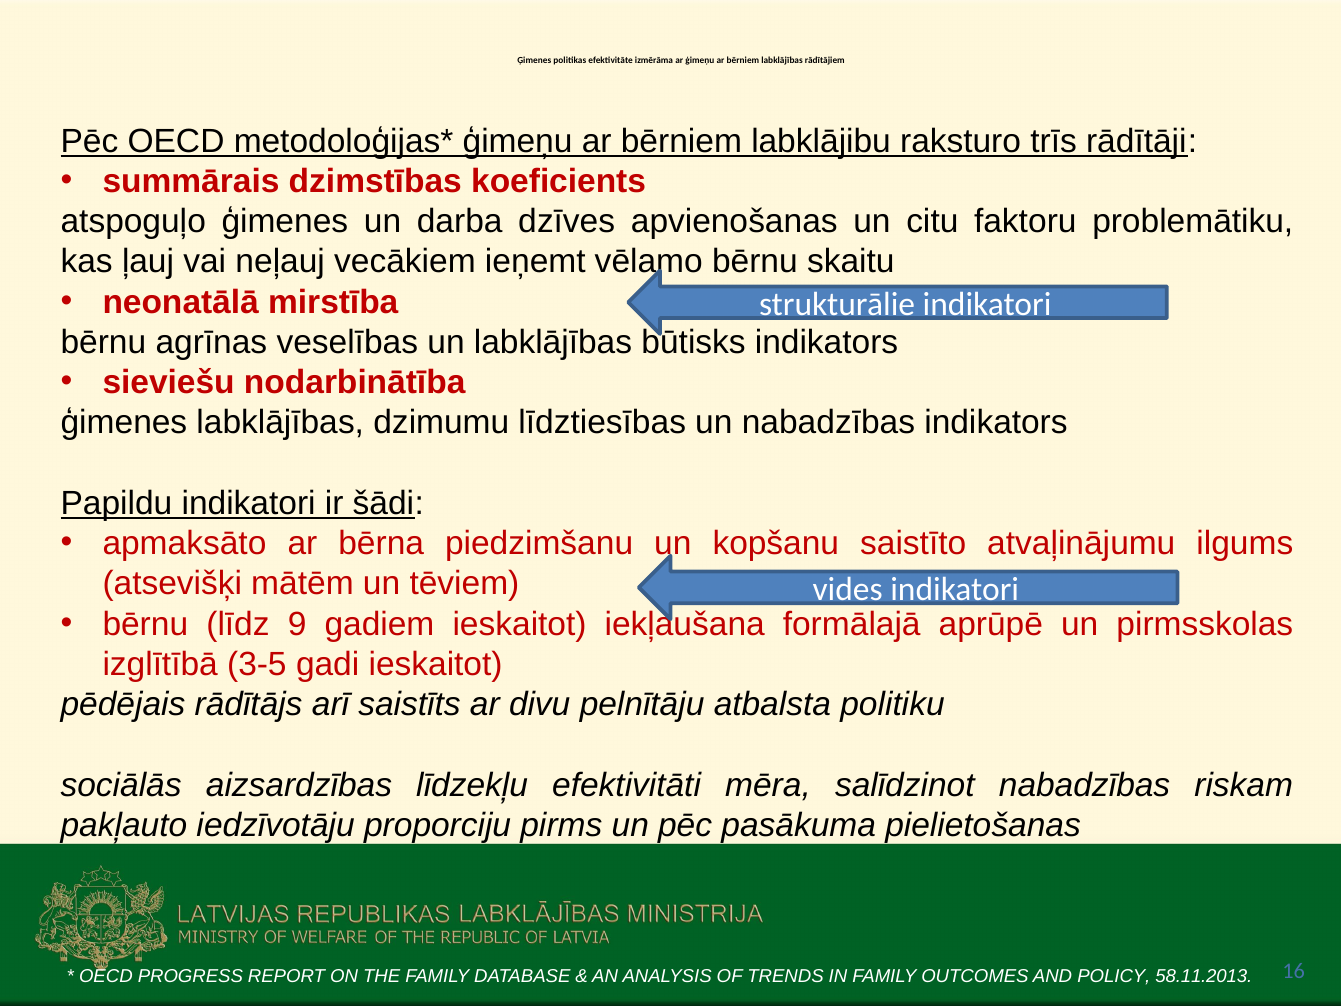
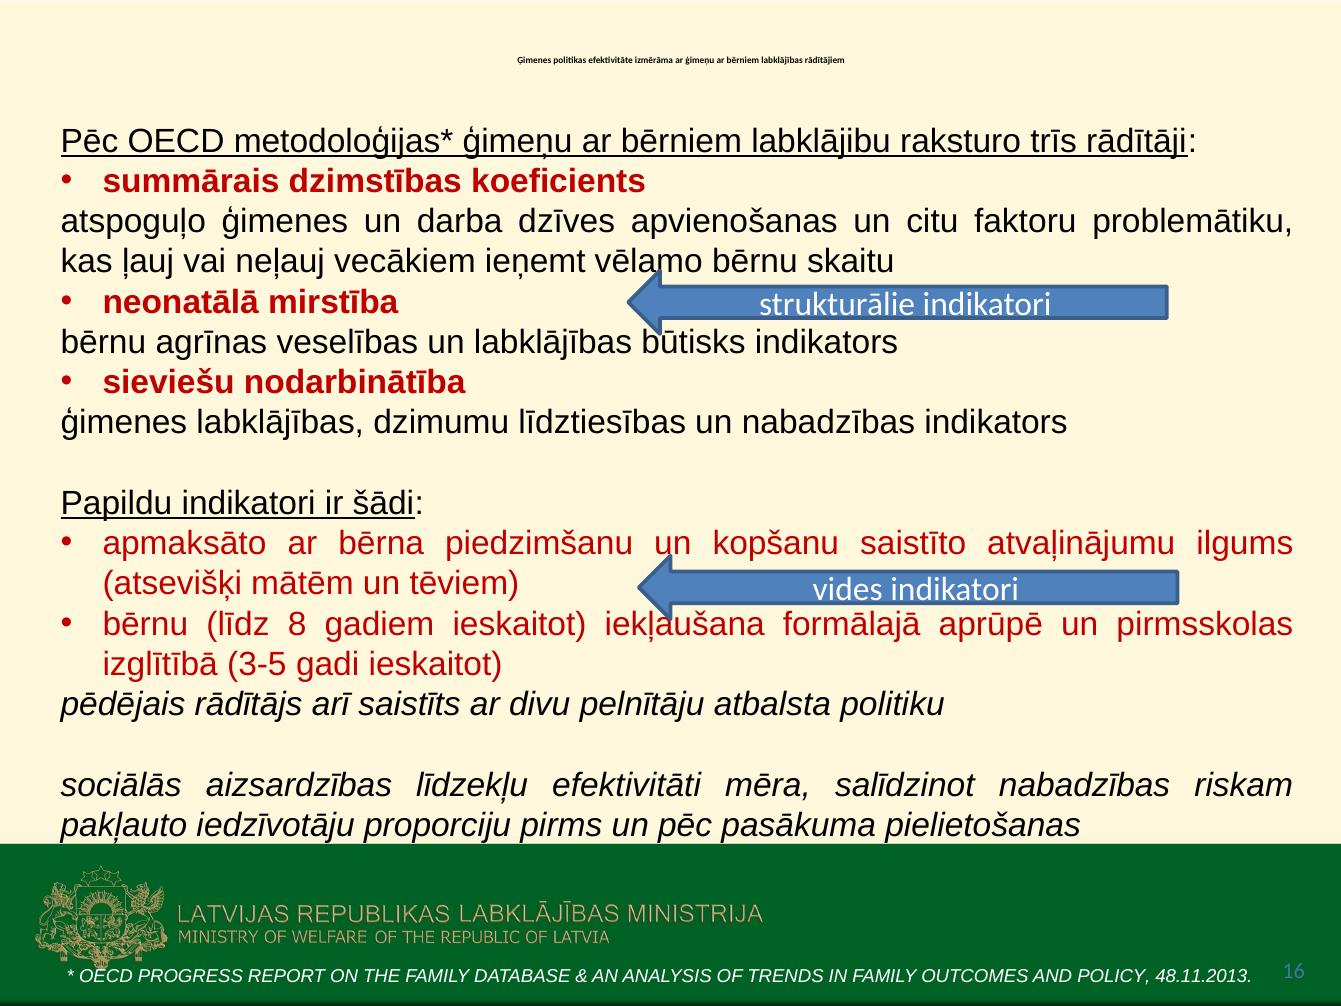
9: 9 -> 8
58.11.2013: 58.11.2013 -> 48.11.2013
